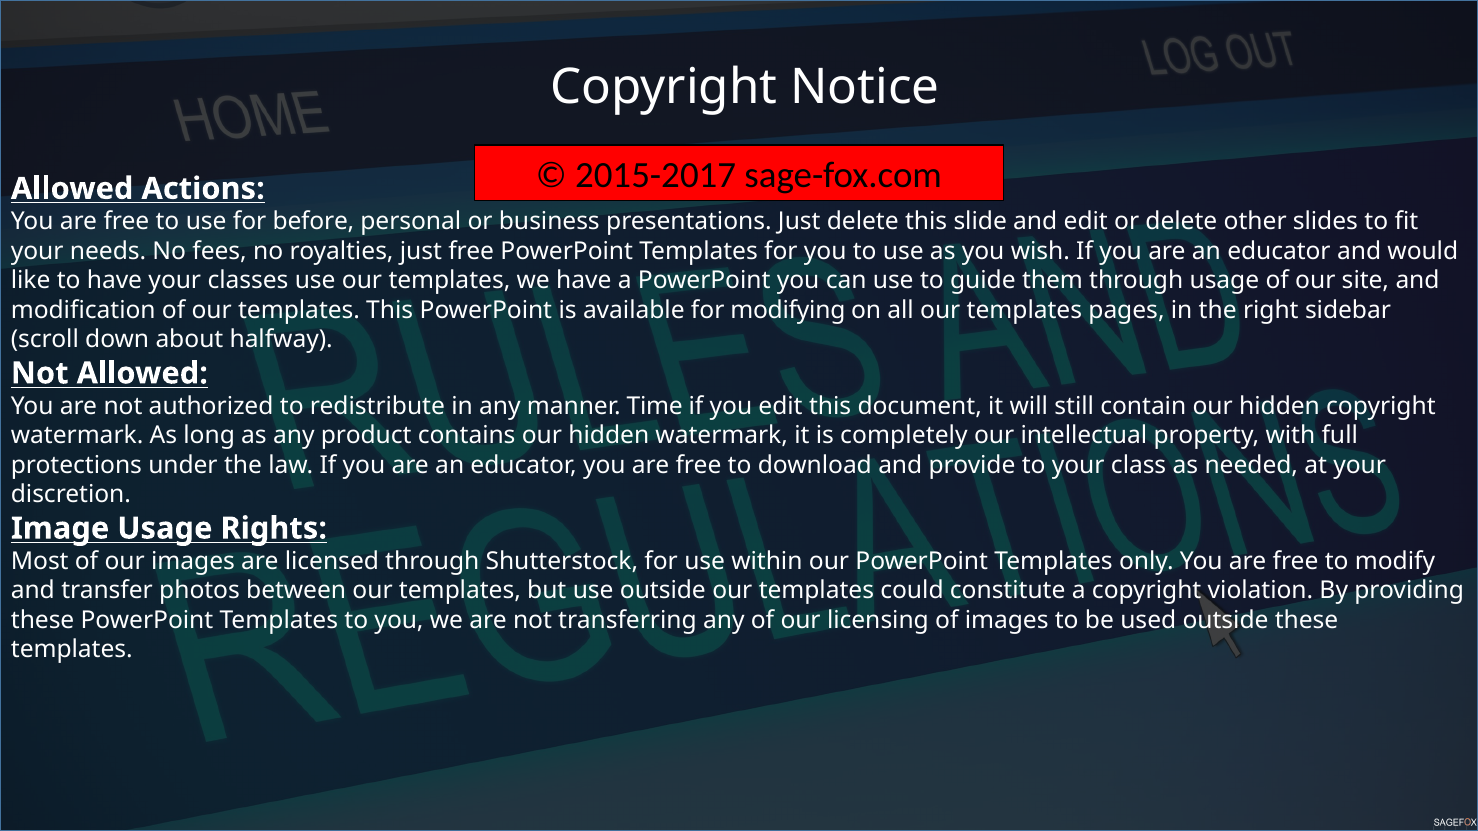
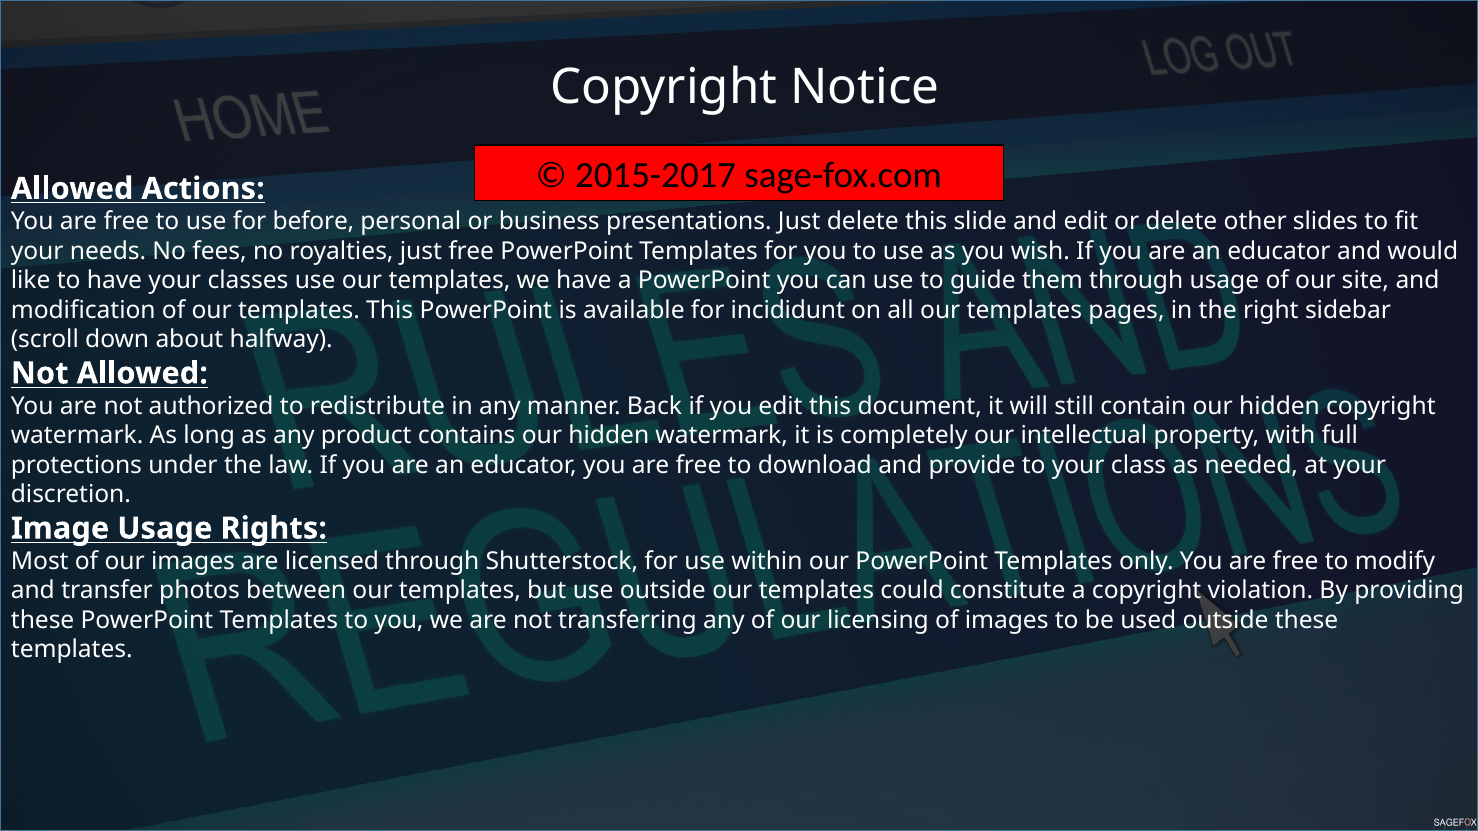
modifying: modifying -> incididunt
Time: Time -> Back
